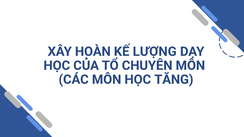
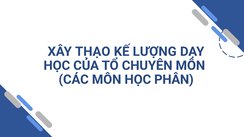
HOÀN: HOÀN -> THẠO
TĂNG: TĂNG -> PHÂN
